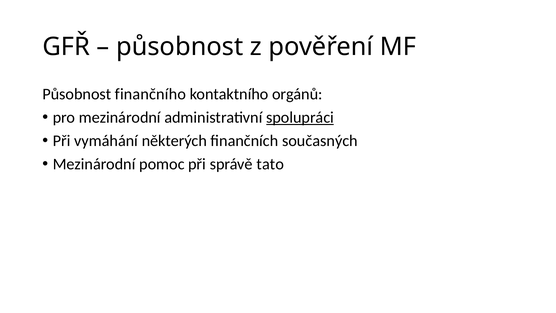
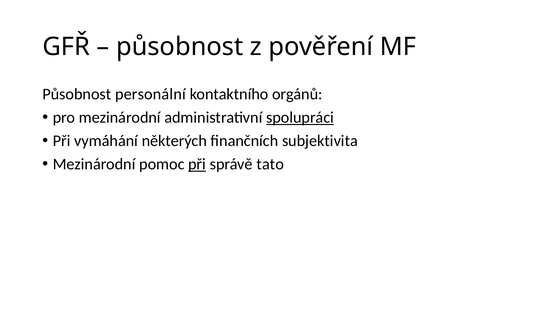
finančního: finančního -> personální
současných: současných -> subjektivita
při at (197, 164) underline: none -> present
